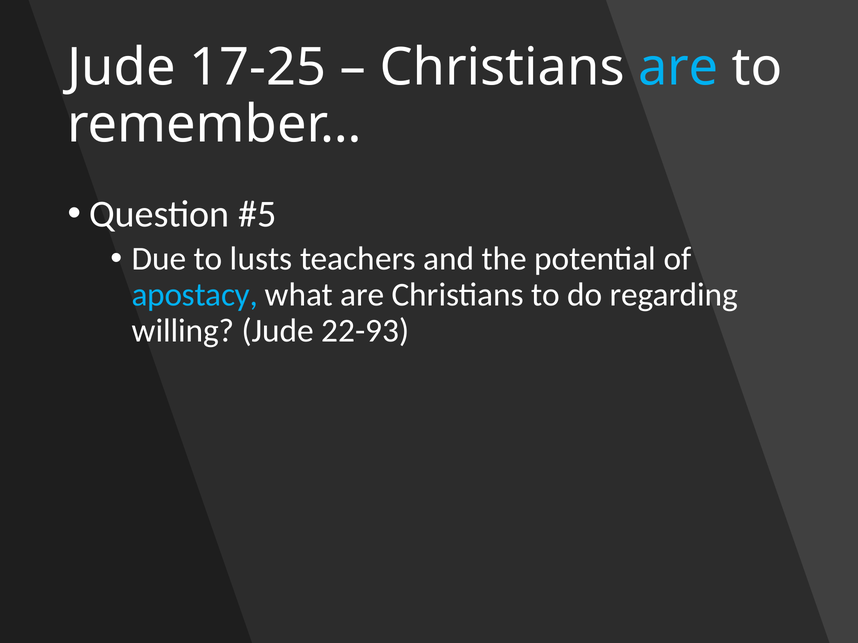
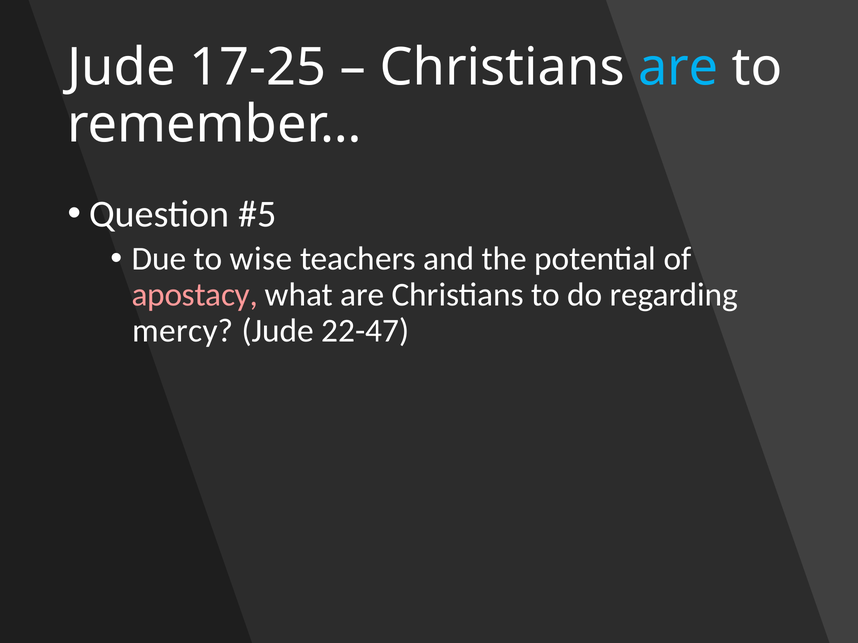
lusts: lusts -> wise
apostacy colour: light blue -> pink
willing: willing -> mercy
22-93: 22-93 -> 22-47
